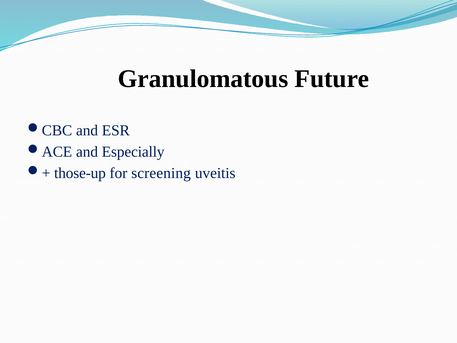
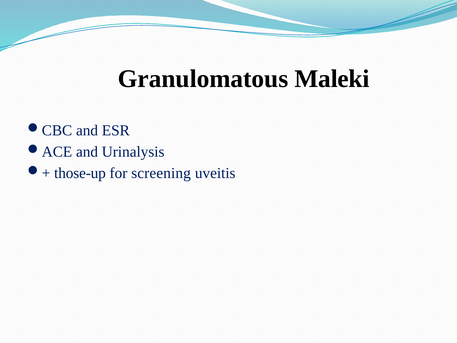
Future: Future -> Maleki
Especially: Especially -> Urinalysis
